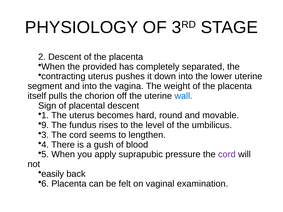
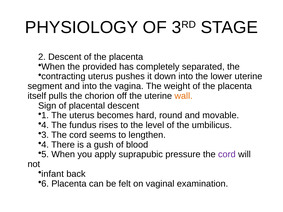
wall colour: blue -> orange
9 at (45, 125): 9 -> 4
easily: easily -> infant
